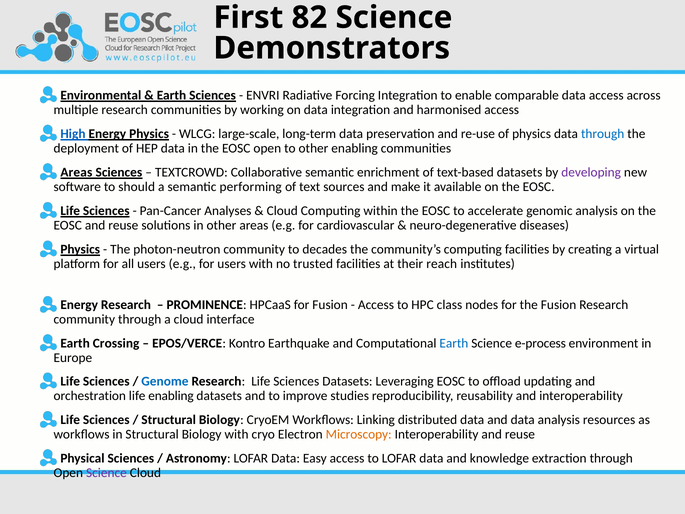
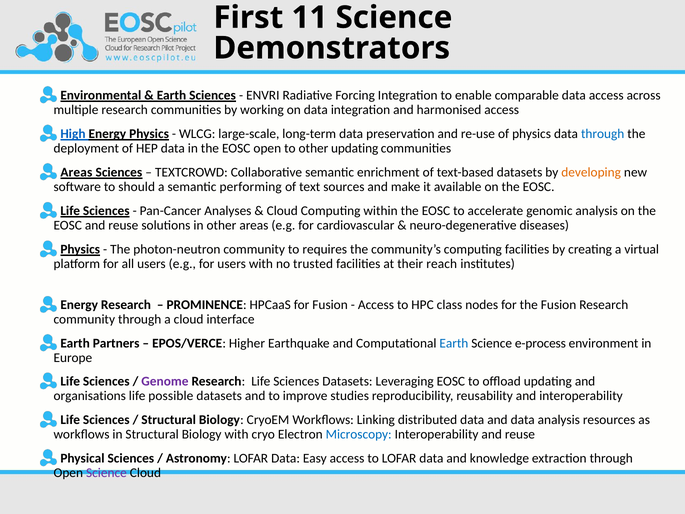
82: 82 -> 11
other enabling: enabling -> updating
developing colour: purple -> orange
decades: decades -> requires
Crossing: Crossing -> Partners
Kontro: Kontro -> Higher
Genome colour: blue -> purple
orchestration: orchestration -> organisations
life enabling: enabling -> possible
Microscopy colour: orange -> blue
